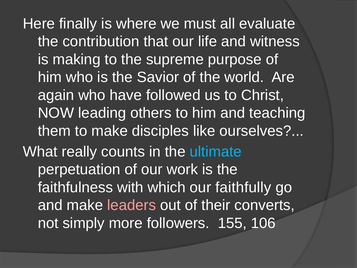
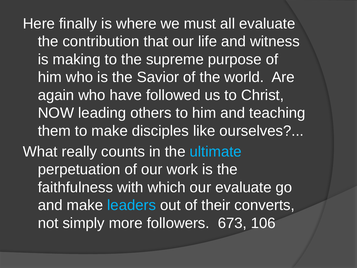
our faithfully: faithfully -> evaluate
leaders colour: pink -> light blue
155: 155 -> 673
